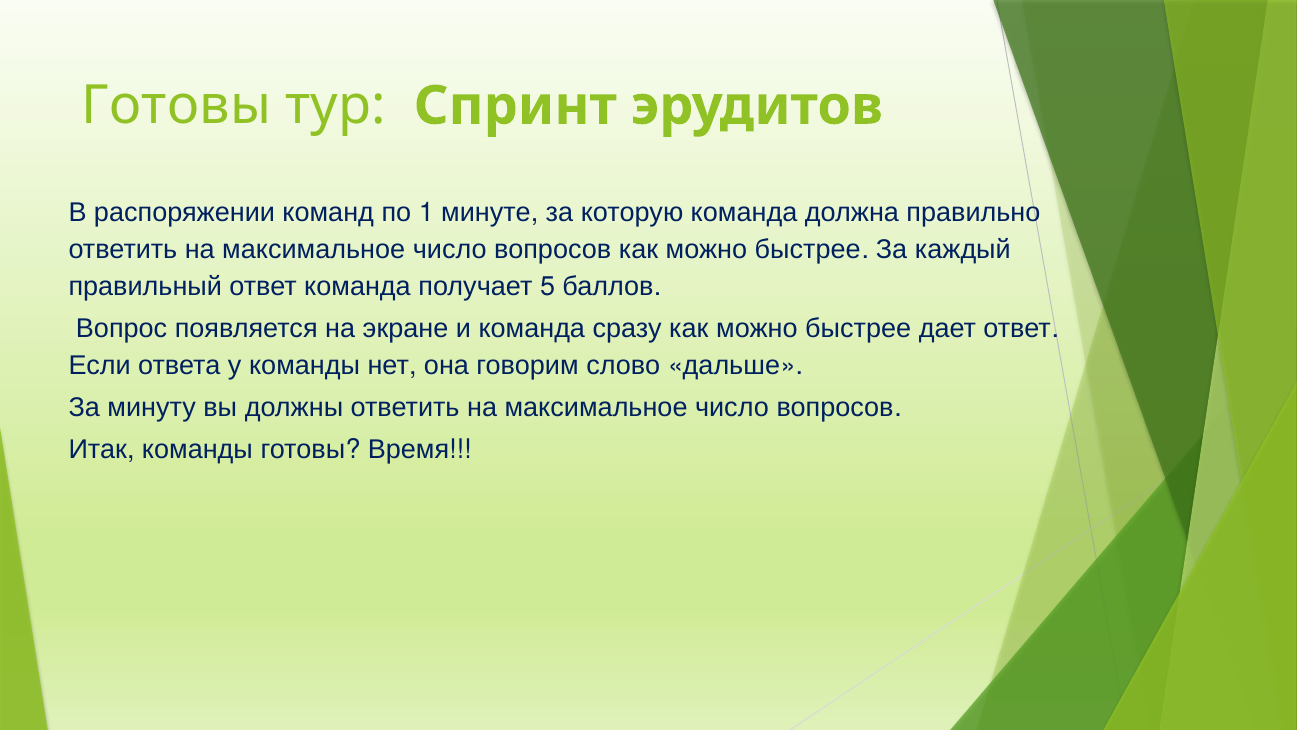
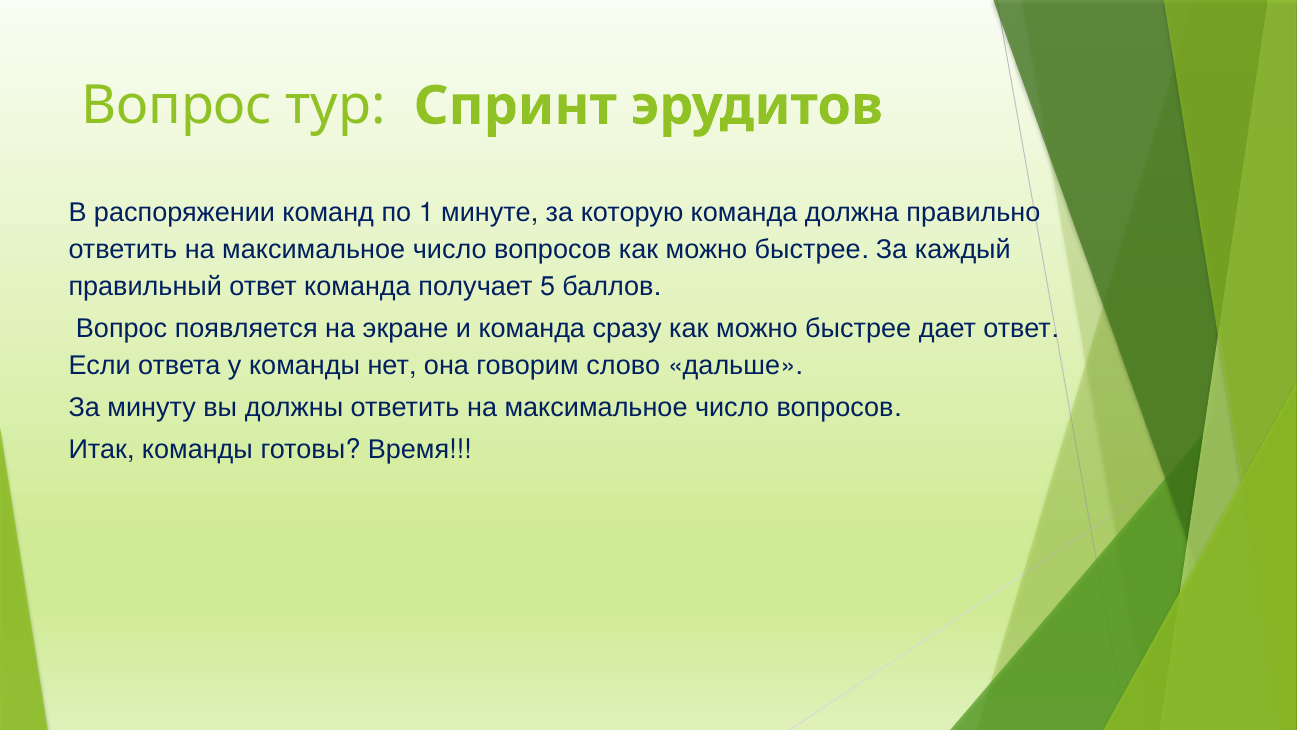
Готовы at (177, 106): Готовы -> Вопрос
